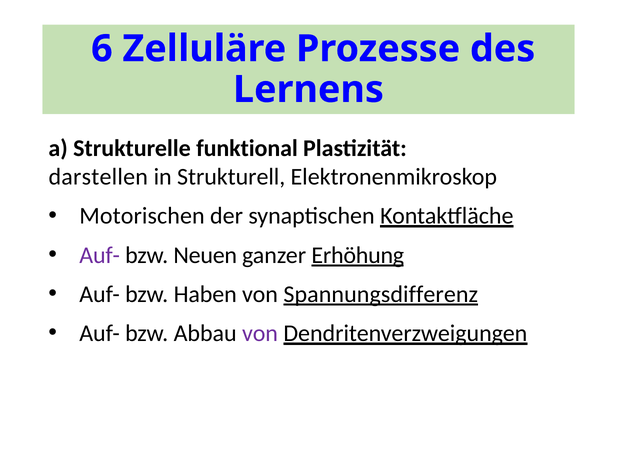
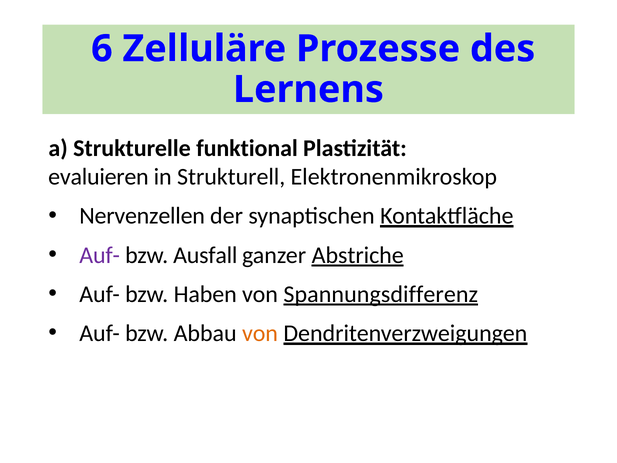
darstellen: darstellen -> evaluieren
Motorischen: Motorischen -> Nervenzellen
Neuen: Neuen -> Ausfall
Erhöhung: Erhöhung -> Abstriche
von at (260, 333) colour: purple -> orange
